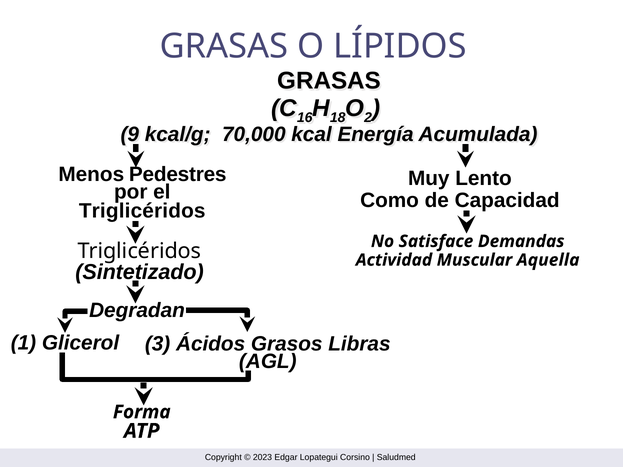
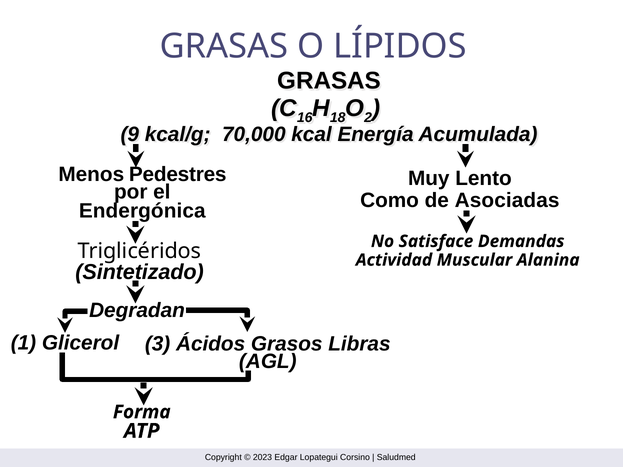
Capacidad: Capacidad -> Asociadas
Triglicéridos at (142, 211): Triglicéridos -> Endergónica
Aquella: Aquella -> Alanina
